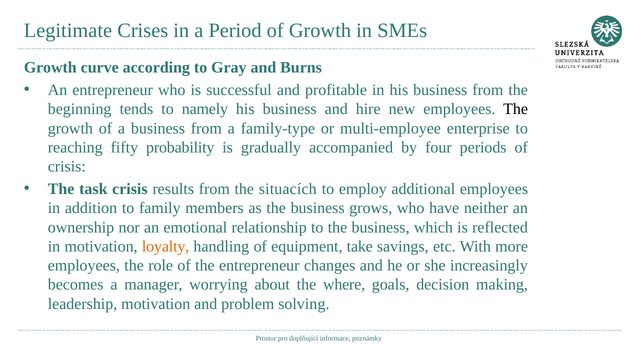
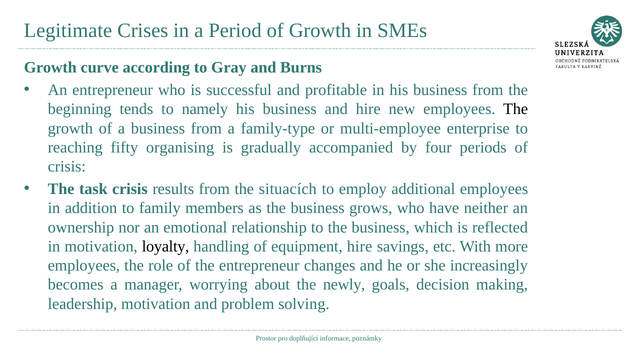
probability: probability -> organising
loyalty colour: orange -> black
equipment take: take -> hire
where: where -> newly
